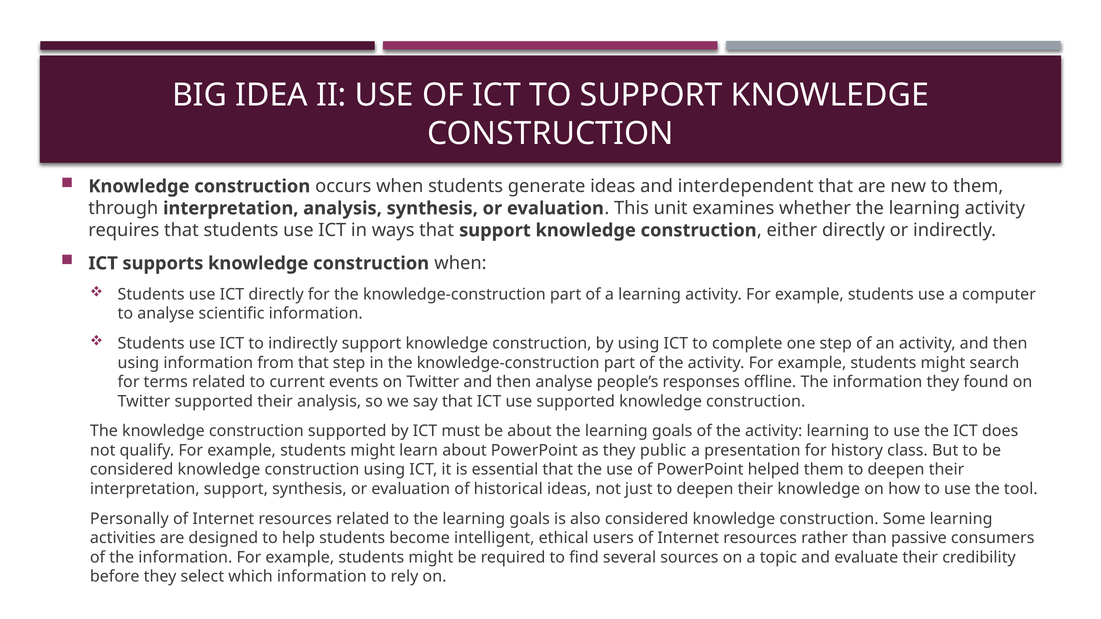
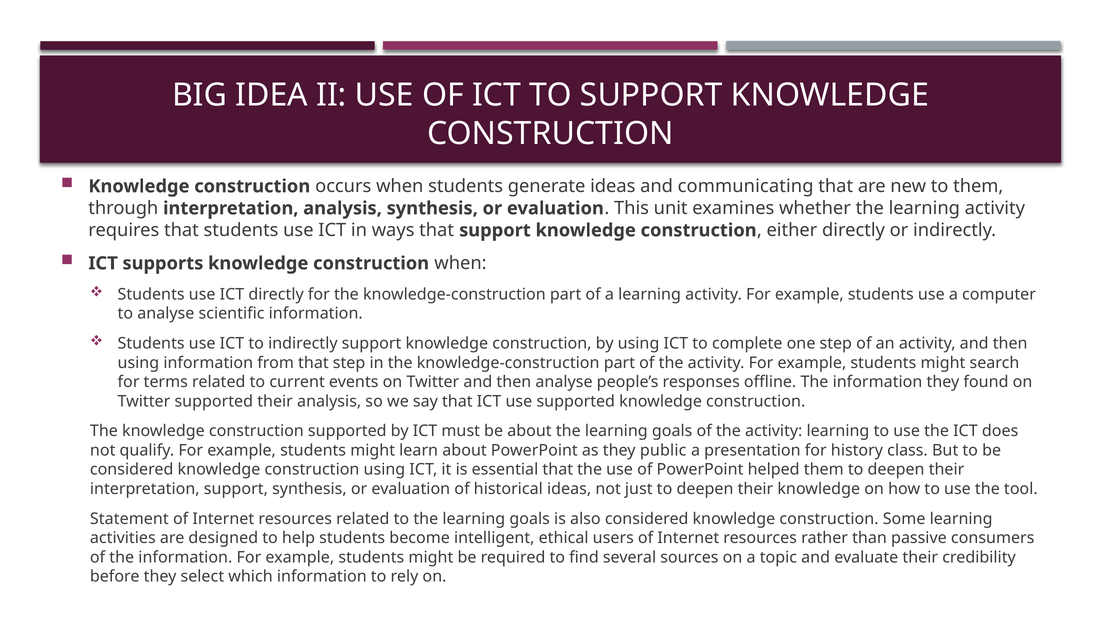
interdependent: interdependent -> communicating
Personally: Personally -> Statement
